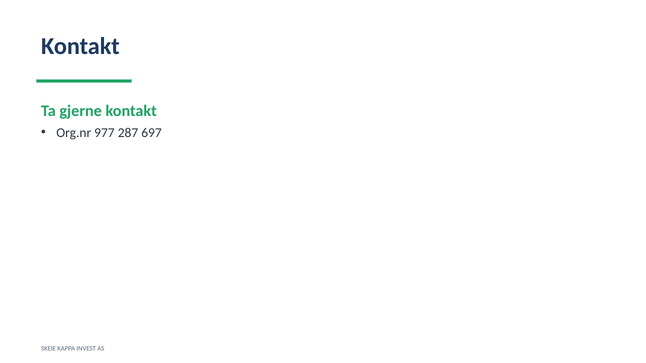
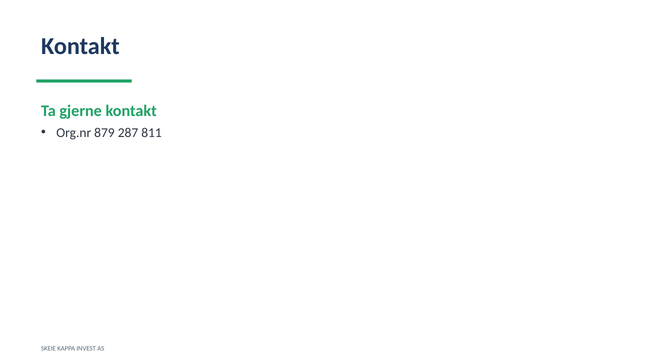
977: 977 -> 879
697: 697 -> 811
